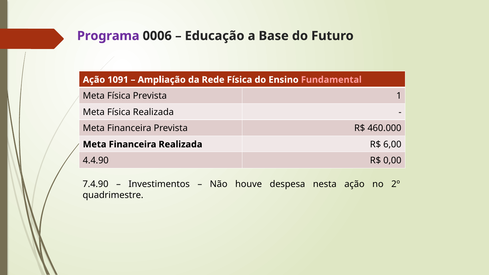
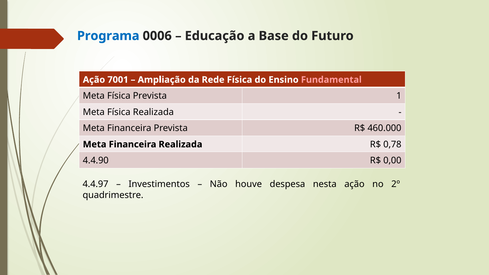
Programa colour: purple -> blue
1091: 1091 -> 7001
6,00: 6,00 -> 0,78
7.4.90: 7.4.90 -> 4.4.97
